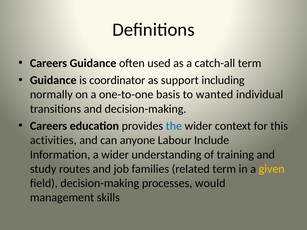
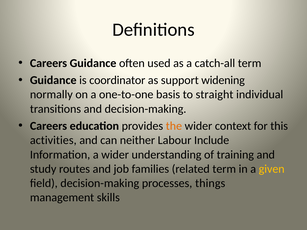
including: including -> widening
wanted: wanted -> straight
the colour: blue -> orange
anyone: anyone -> neither
would: would -> things
